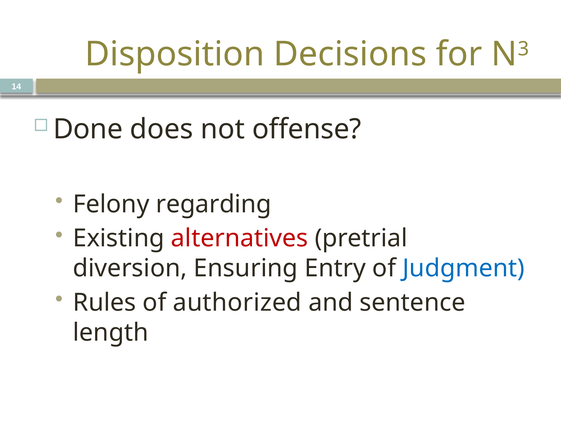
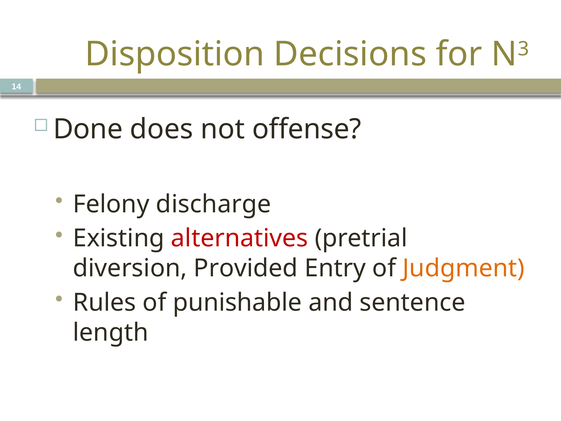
regarding: regarding -> discharge
Ensuring: Ensuring -> Provided
Judgment colour: blue -> orange
authorized: authorized -> punishable
